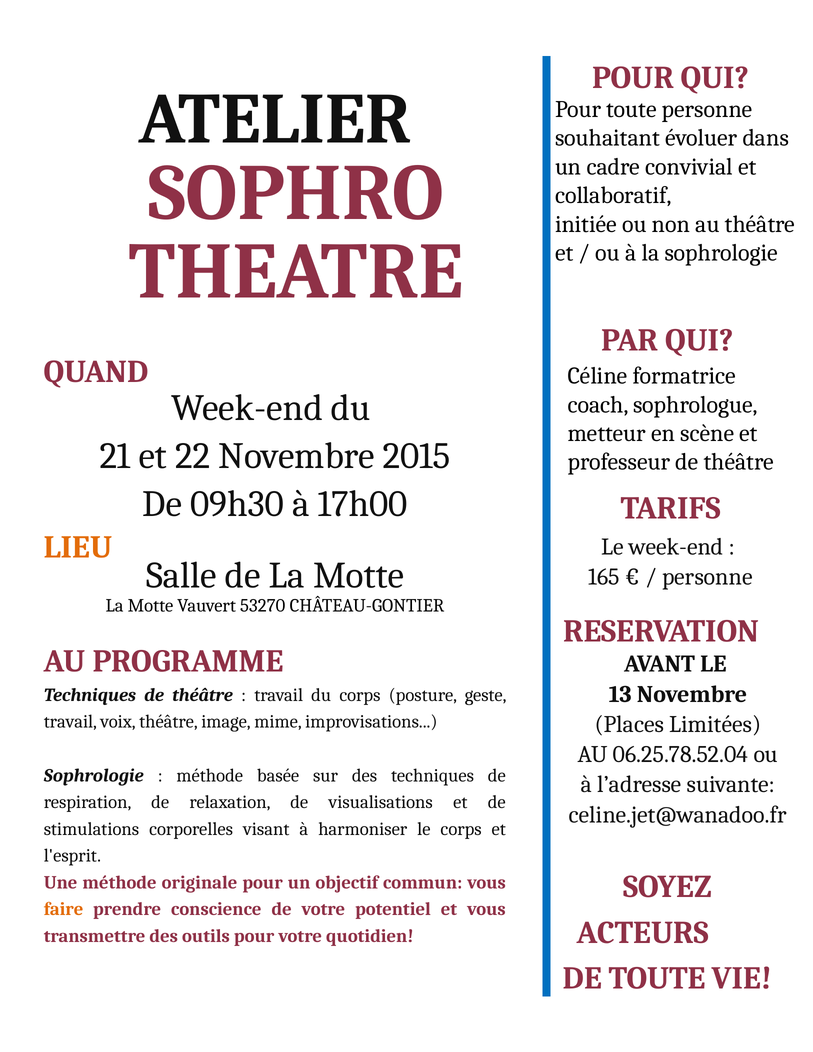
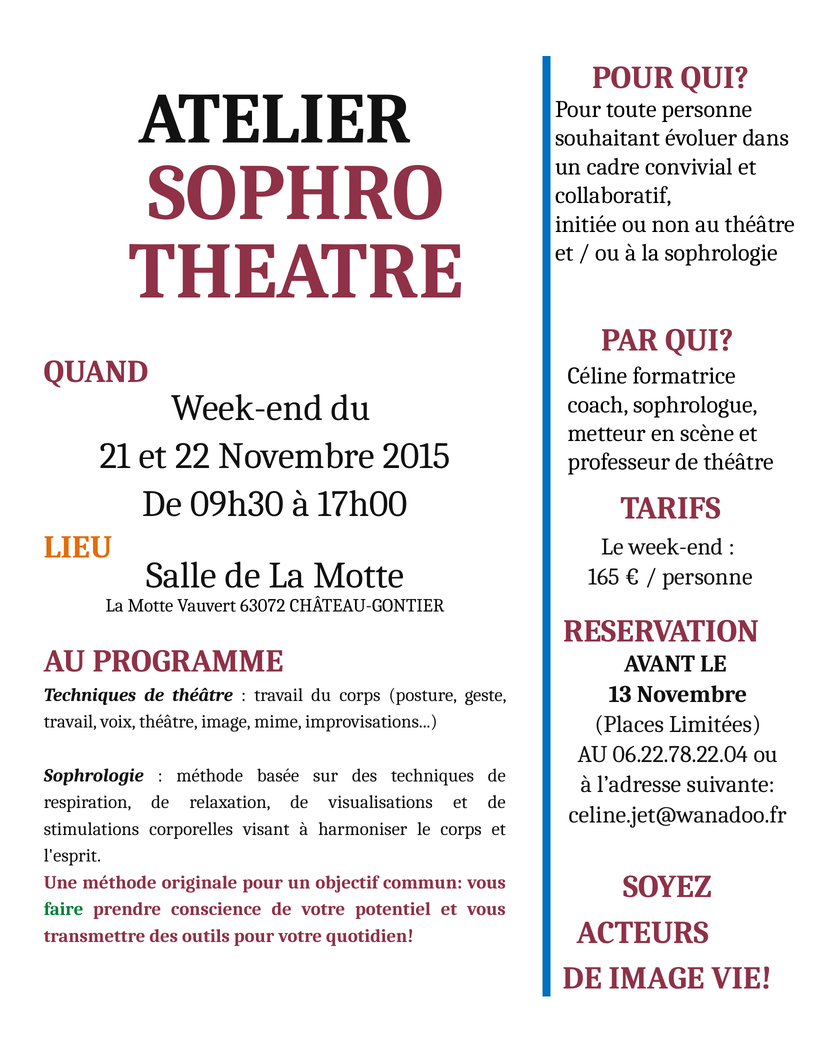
53270: 53270 -> 63072
06.25.78.52.04: 06.25.78.52.04 -> 06.22.78.22.04
faire colour: orange -> green
DE TOUTE: TOUTE -> IMAGE
